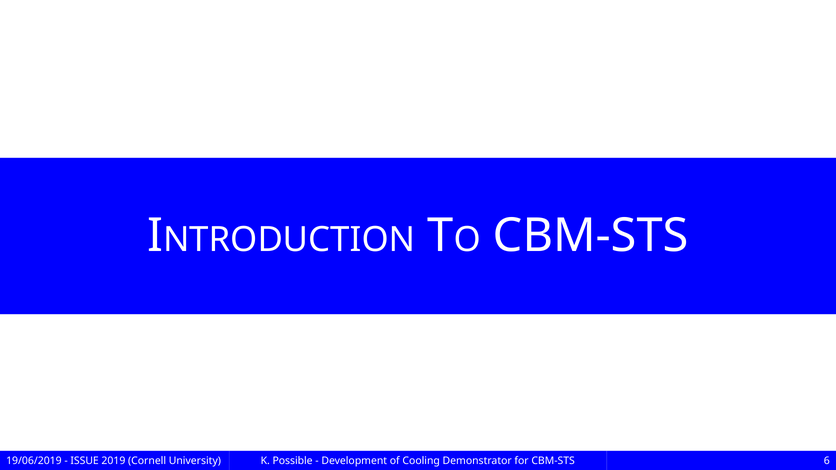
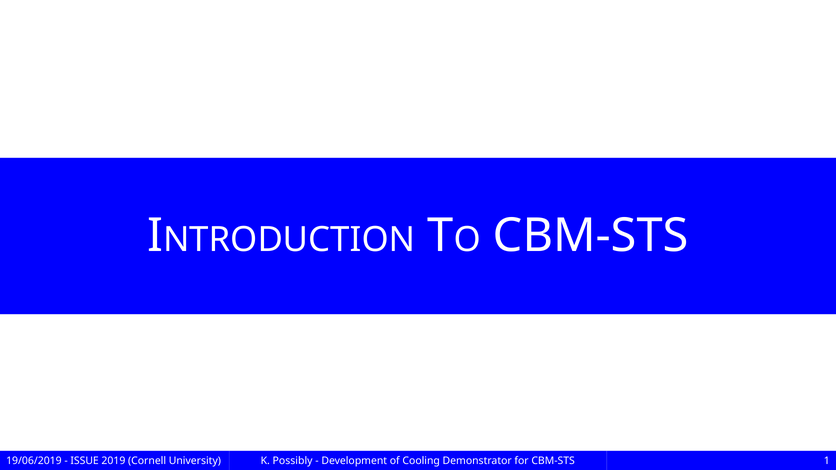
Possible: Possible -> Possibly
6: 6 -> 1
